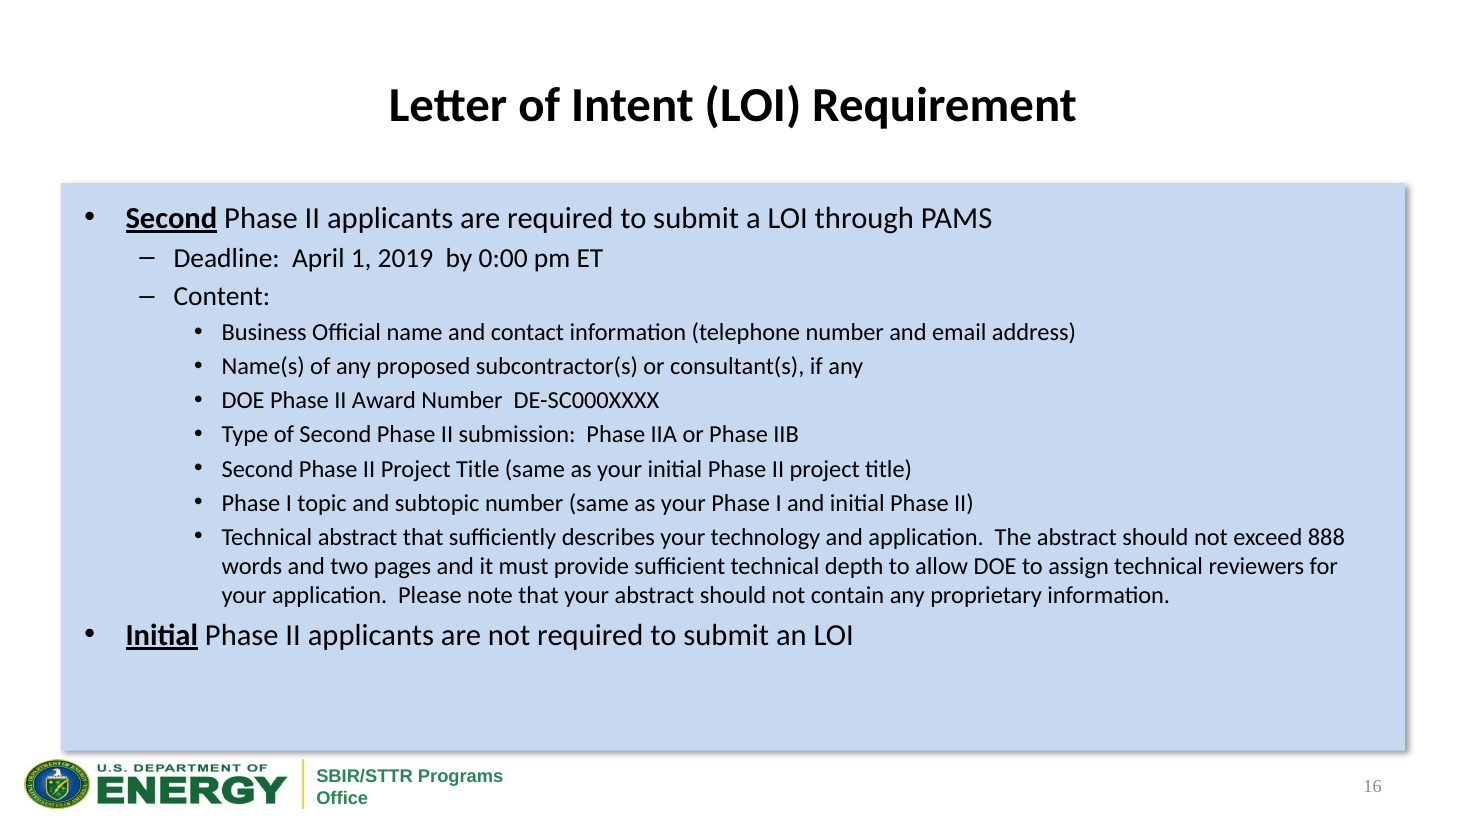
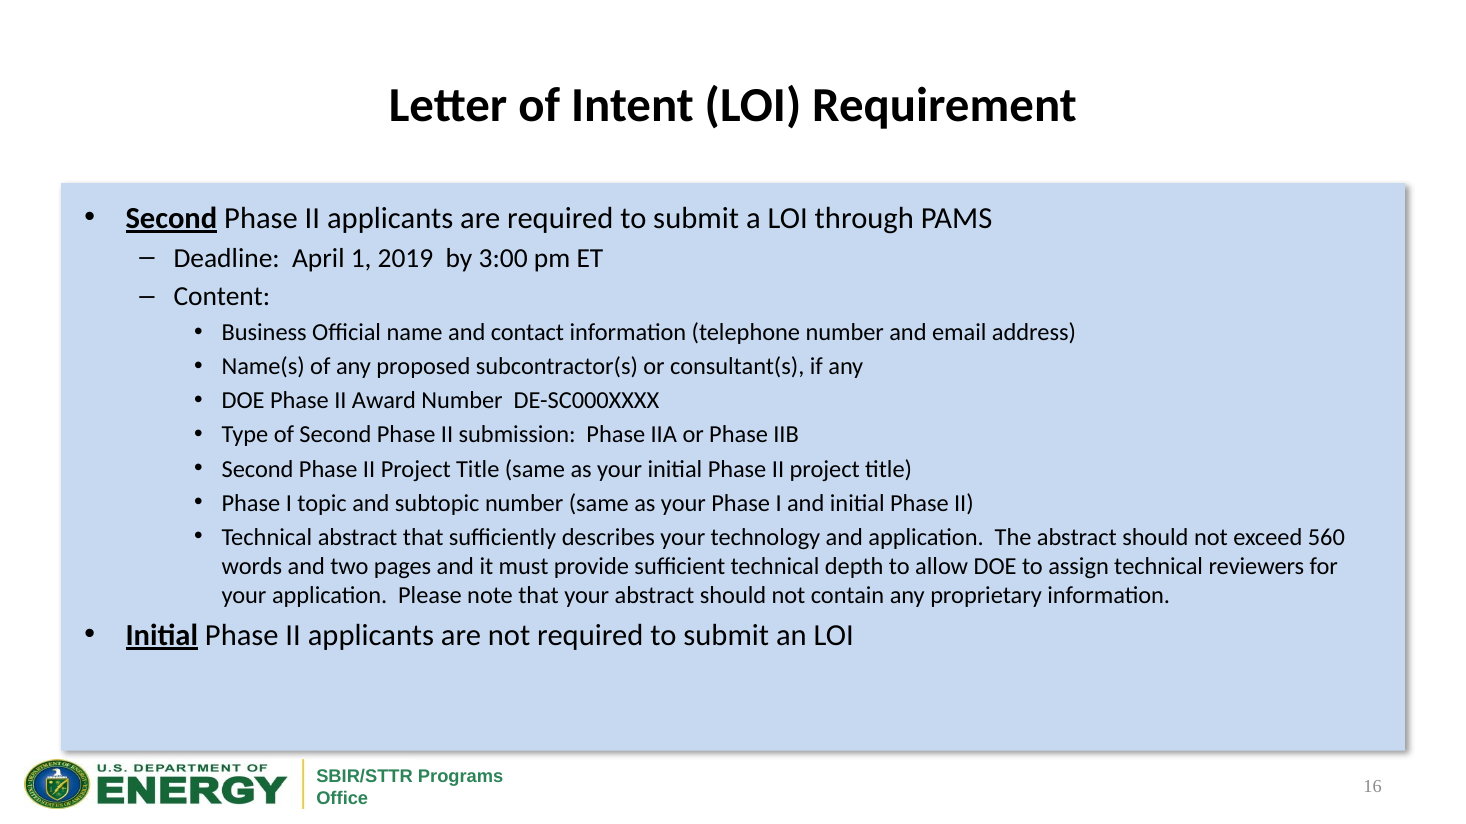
0:00: 0:00 -> 3:00
888: 888 -> 560
